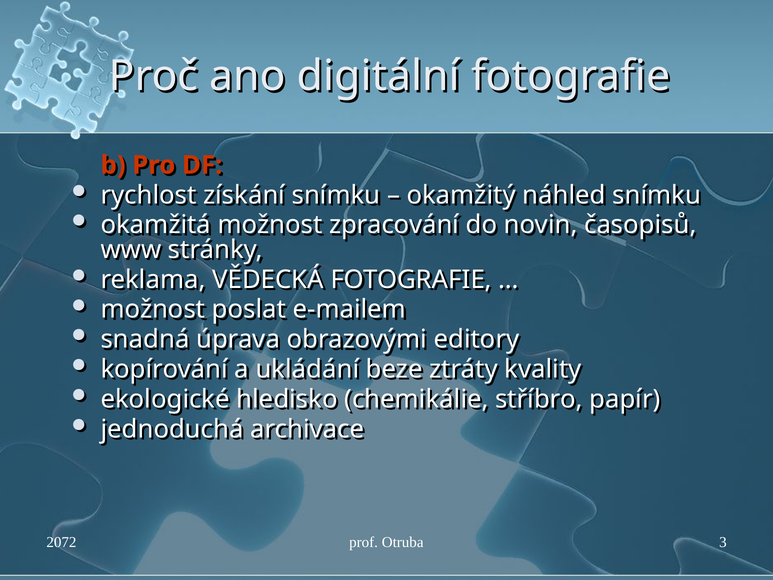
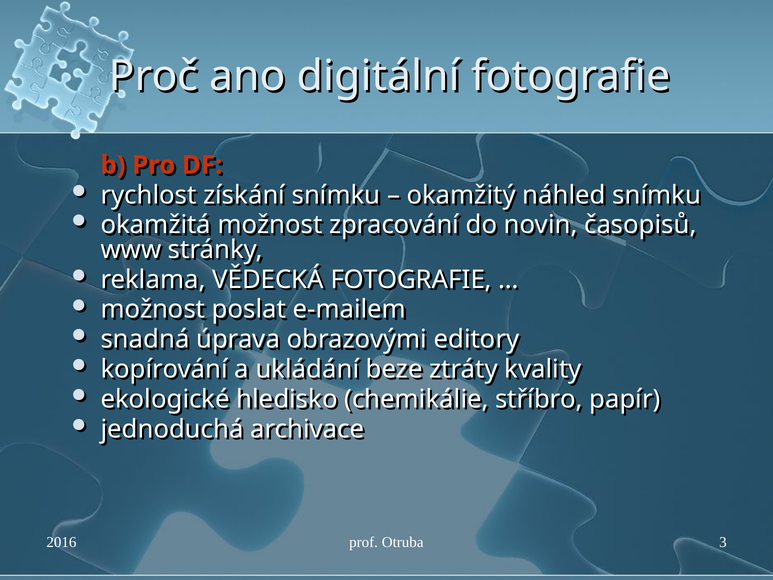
2072: 2072 -> 2016
